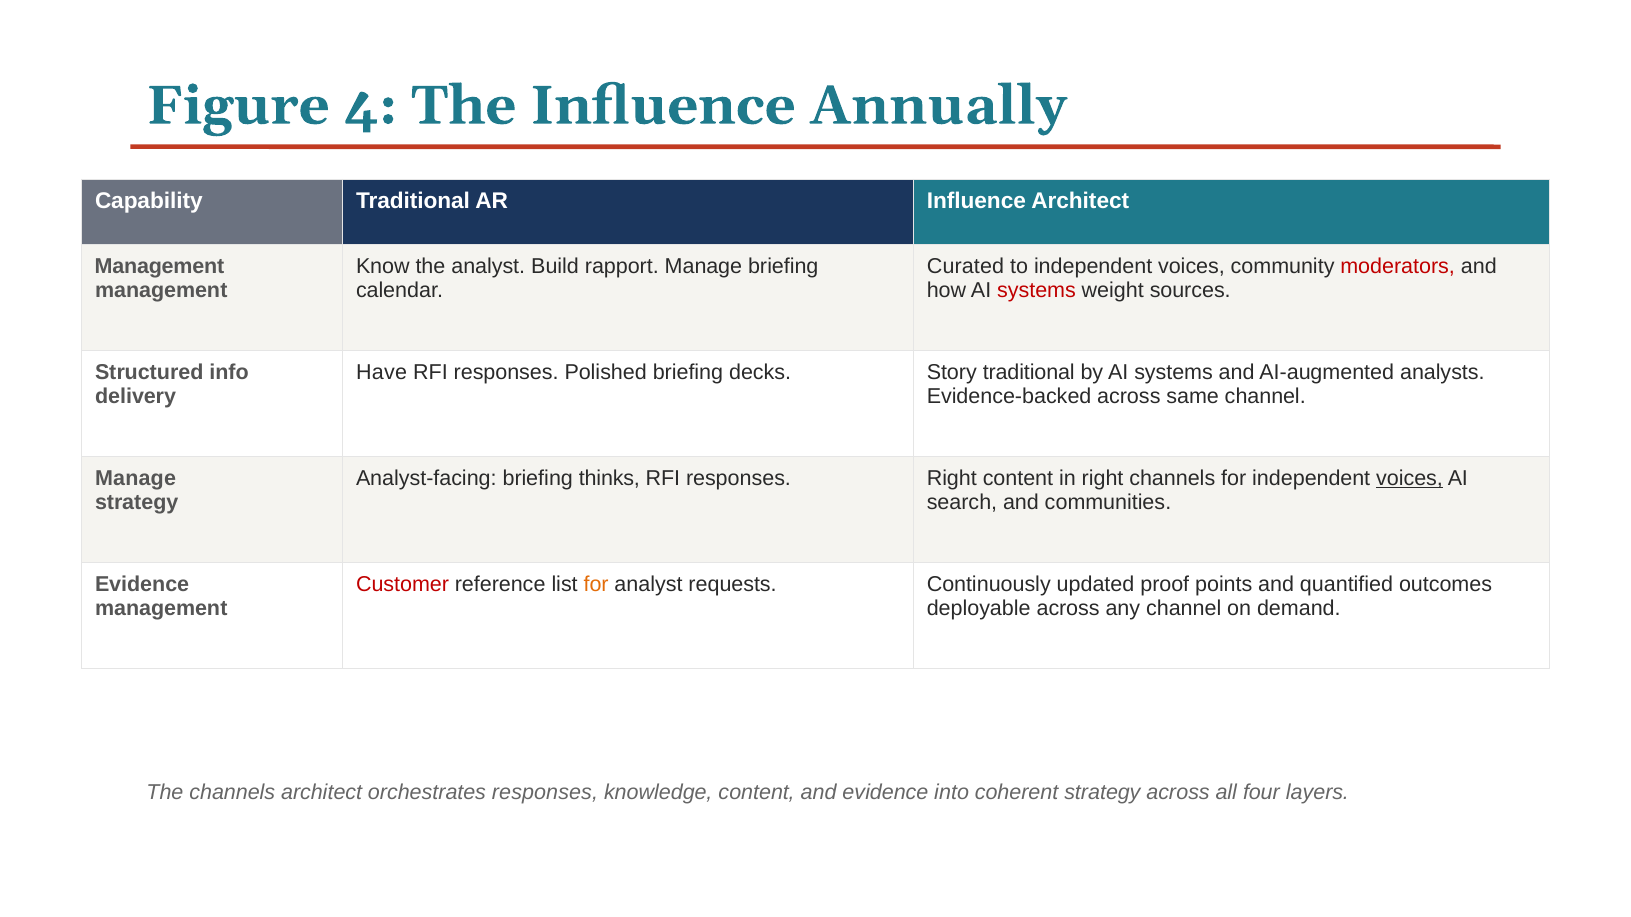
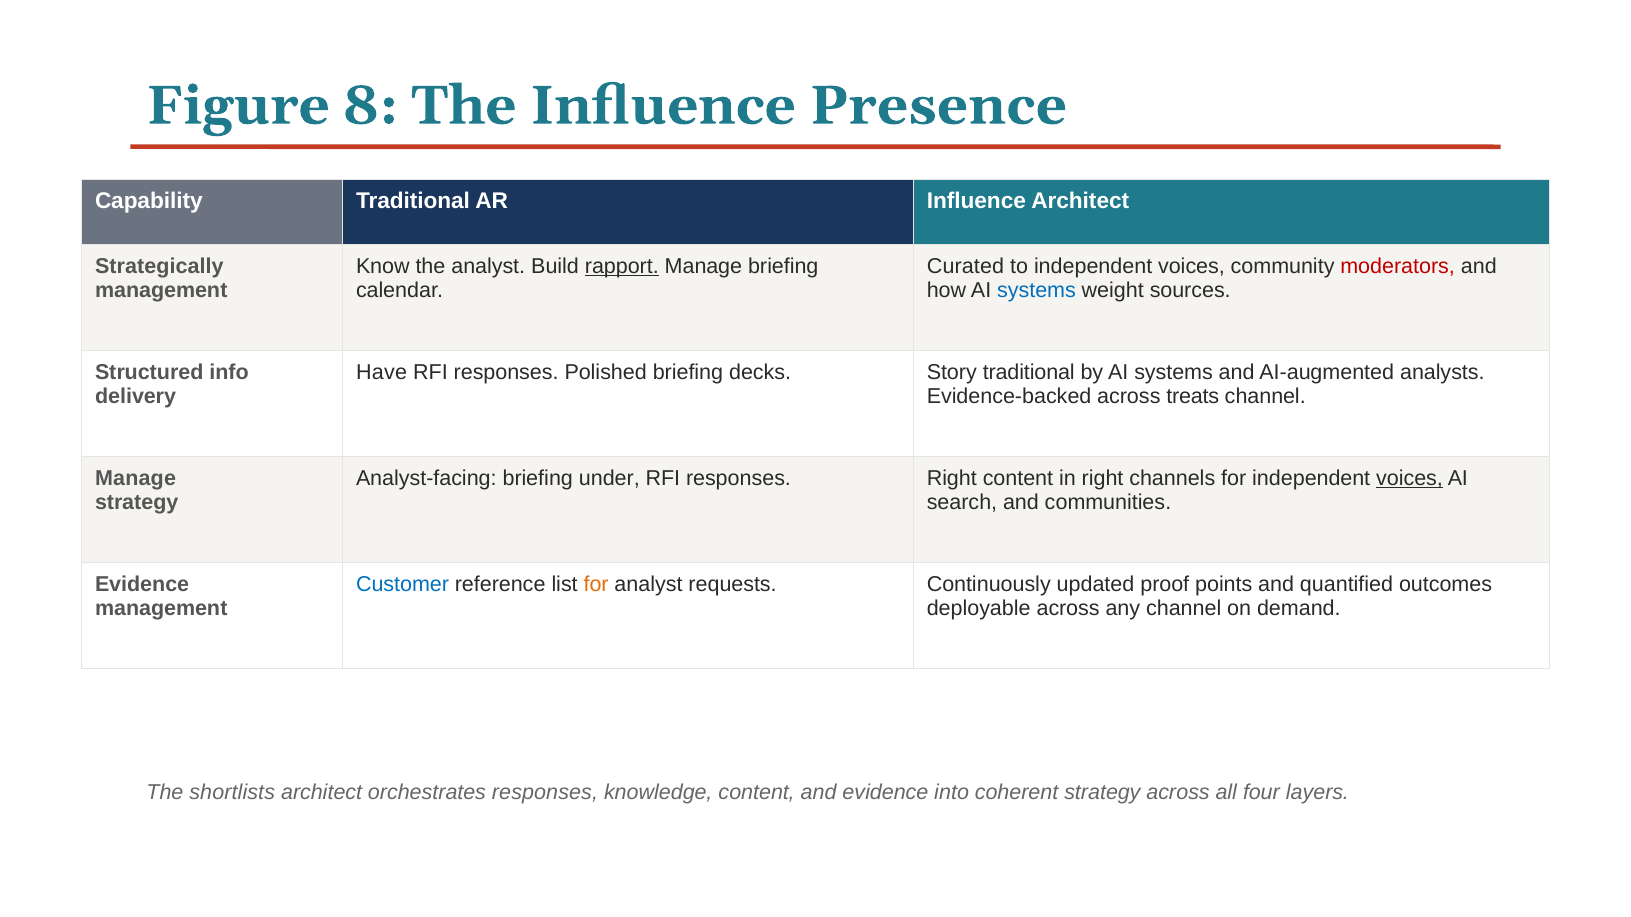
4: 4 -> 8
Annually: Annually -> Presence
Management at (159, 266): Management -> Strategically
rapport underline: none -> present
systems at (1037, 290) colour: red -> blue
same: same -> treats
thinks: thinks -> under
Customer colour: red -> blue
The channels: channels -> shortlists
